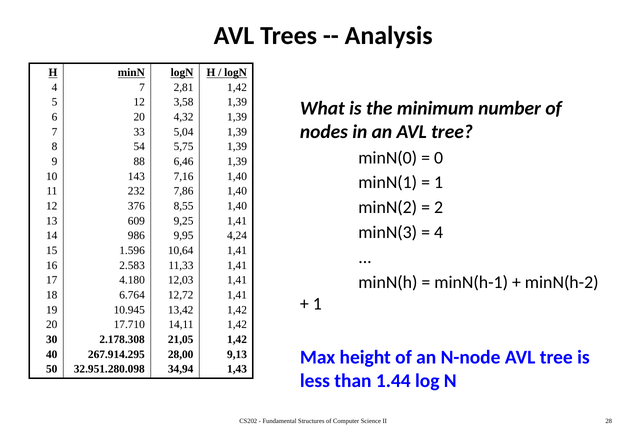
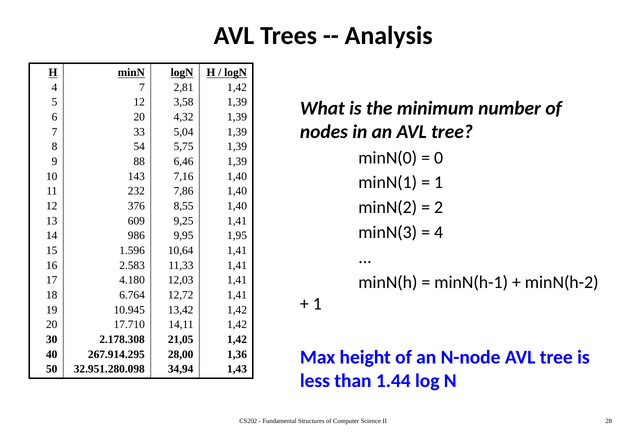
4,24: 4,24 -> 1,95
9,13: 9,13 -> 1,36
